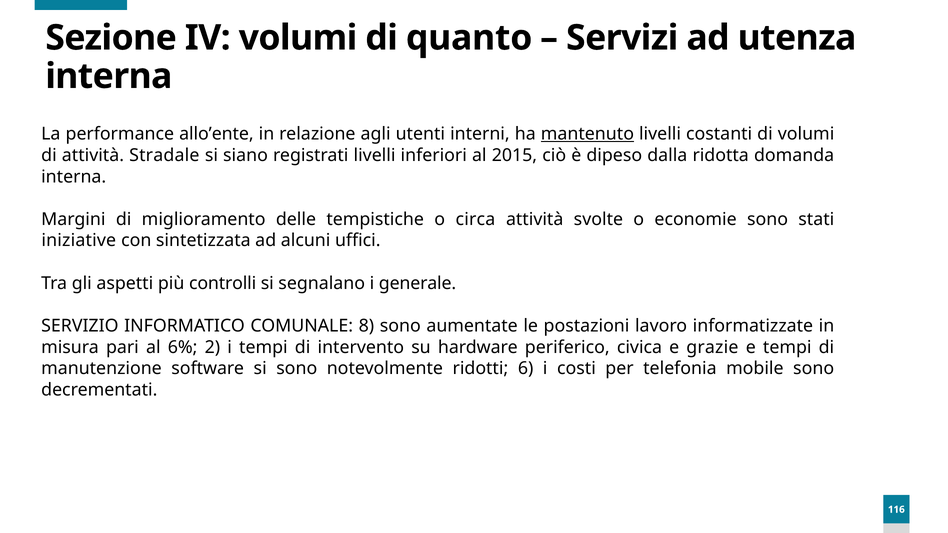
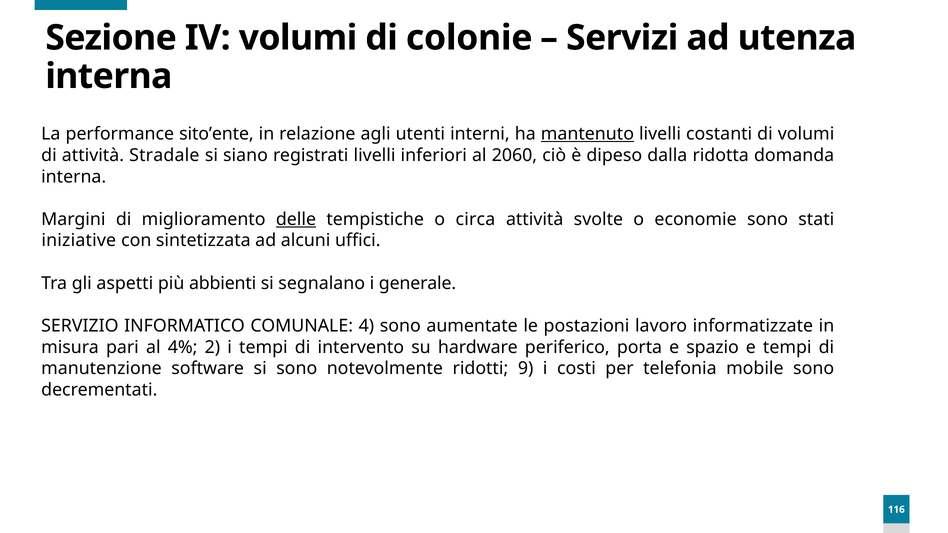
quanto: quanto -> colonie
allo’ente: allo’ente -> sito’ente
2015: 2015 -> 2060
delle underline: none -> present
controlli: controlli -> abbienti
8: 8 -> 4
6%: 6% -> 4%
civica: civica -> porta
grazie: grazie -> spazio
6: 6 -> 9
